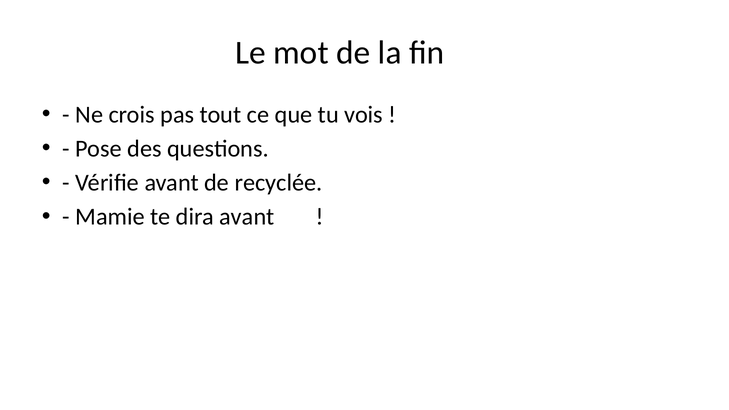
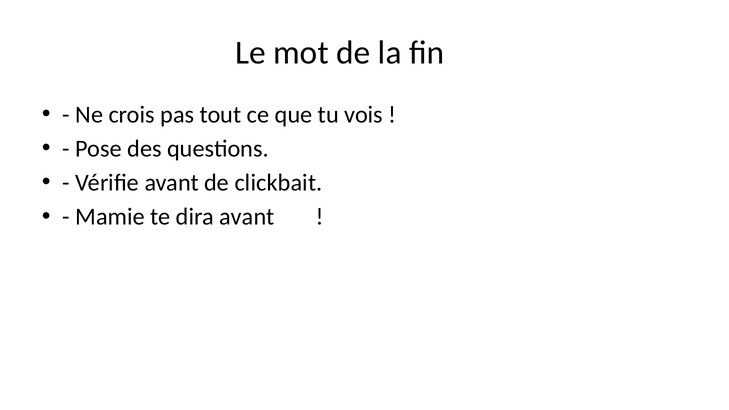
recyclée: recyclée -> clickbait
